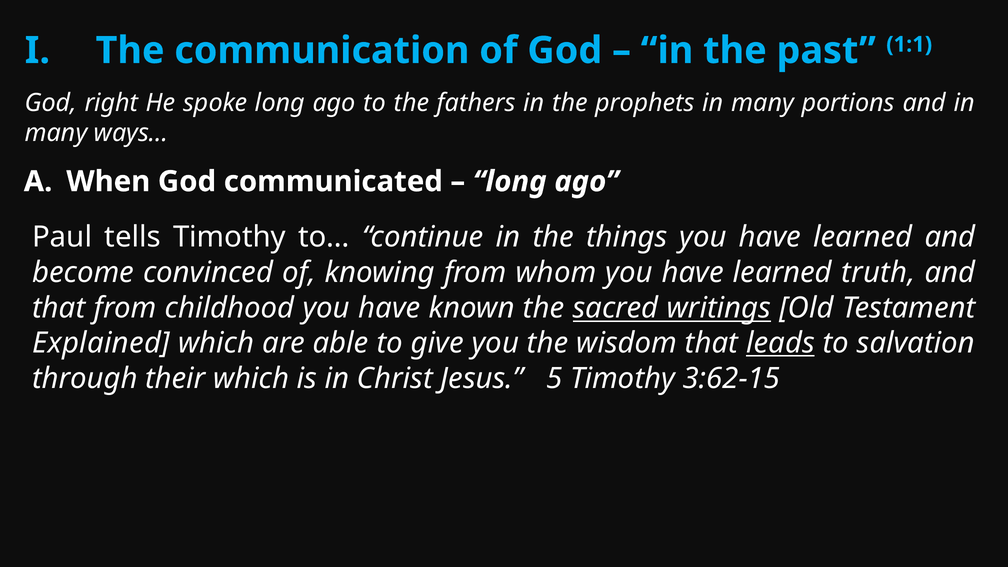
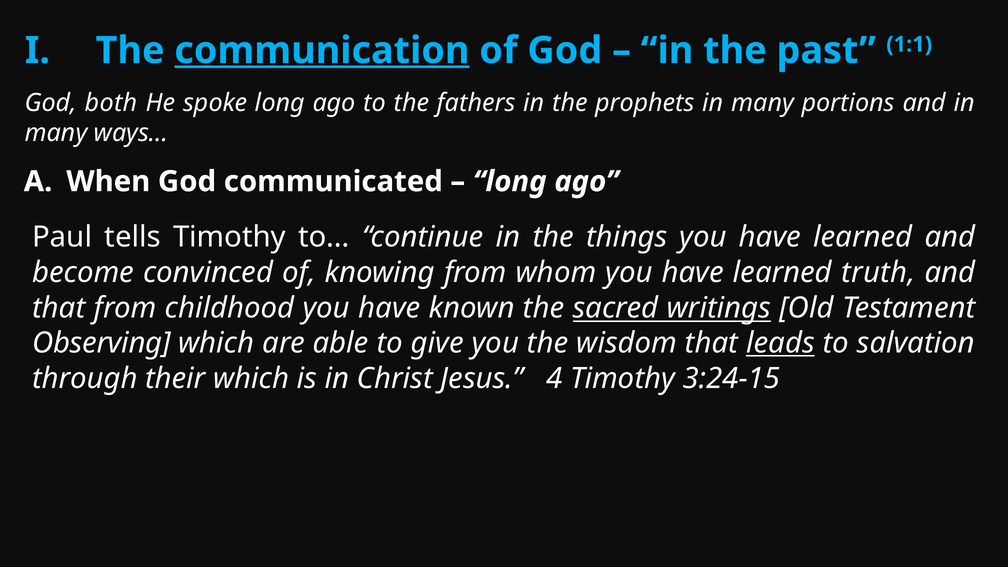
communication underline: none -> present
right: right -> both
Explained: Explained -> Observing
5: 5 -> 4
3:62-15: 3:62-15 -> 3:24-15
